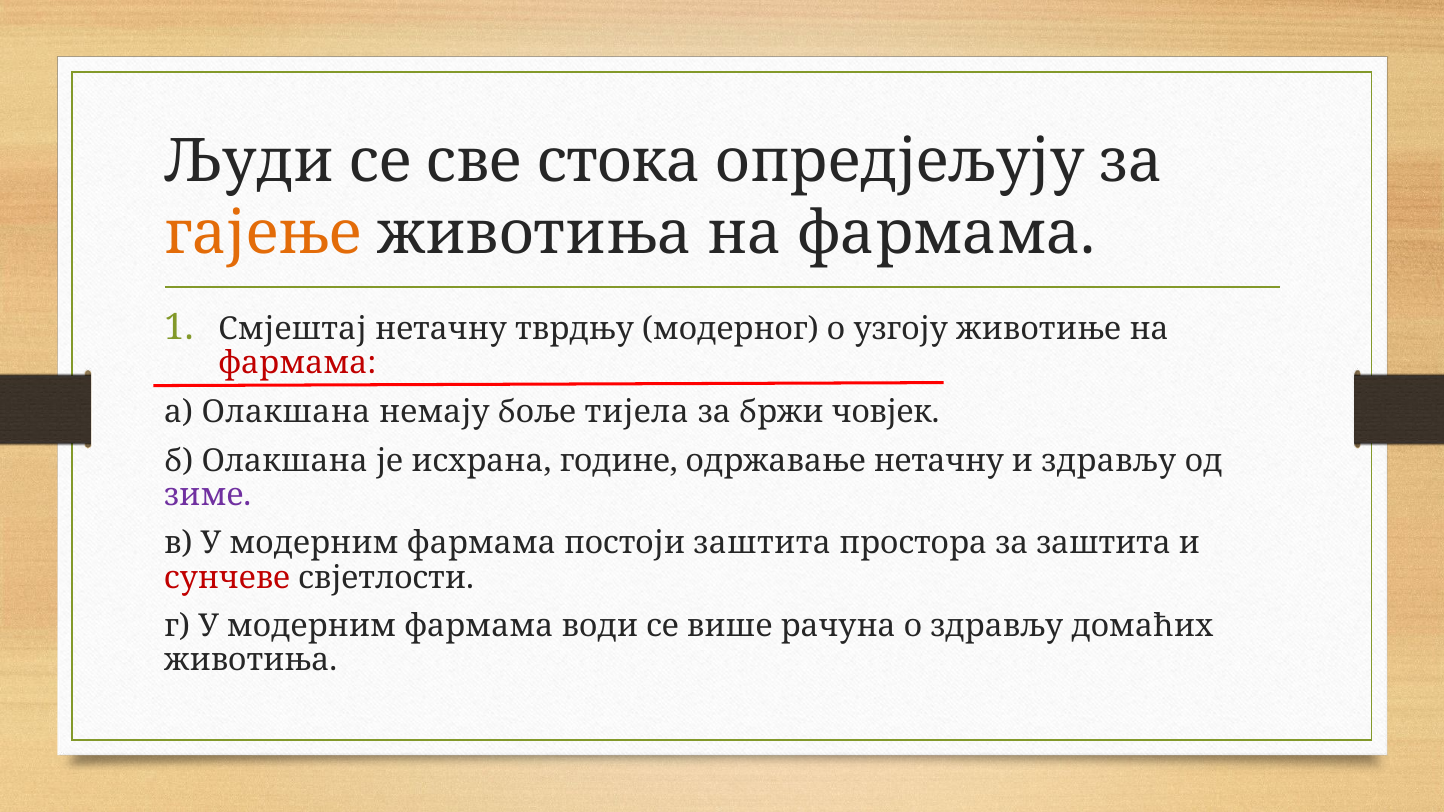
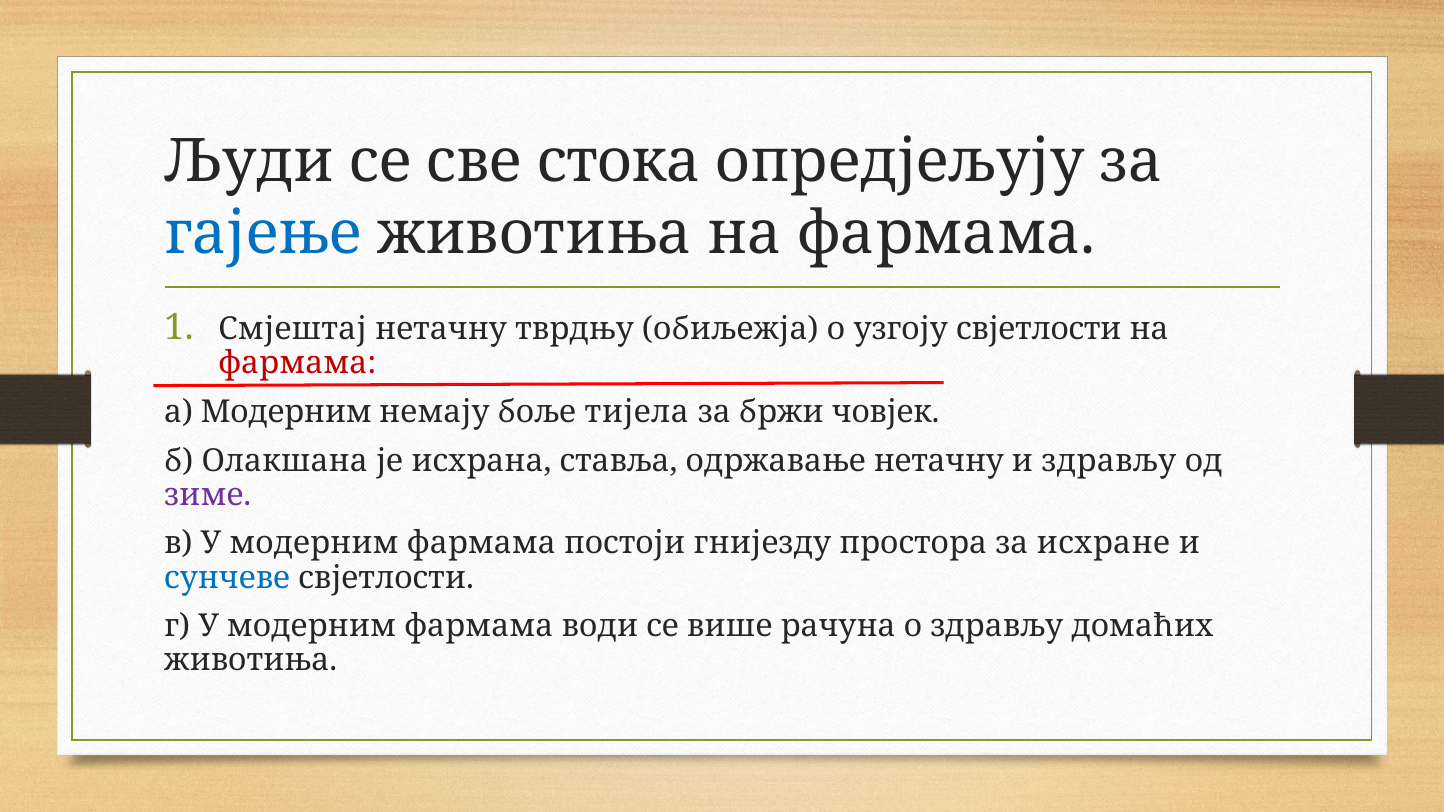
гајење colour: orange -> blue
модерног: модерног -> обиљежја
узгоју животиње: животиње -> свјетлости
а Олакшана: Олакшана -> Модерним
године: године -> ставља
постоји заштита: заштита -> гнијезду
за заштита: заштита -> исхране
сунчеве colour: red -> blue
